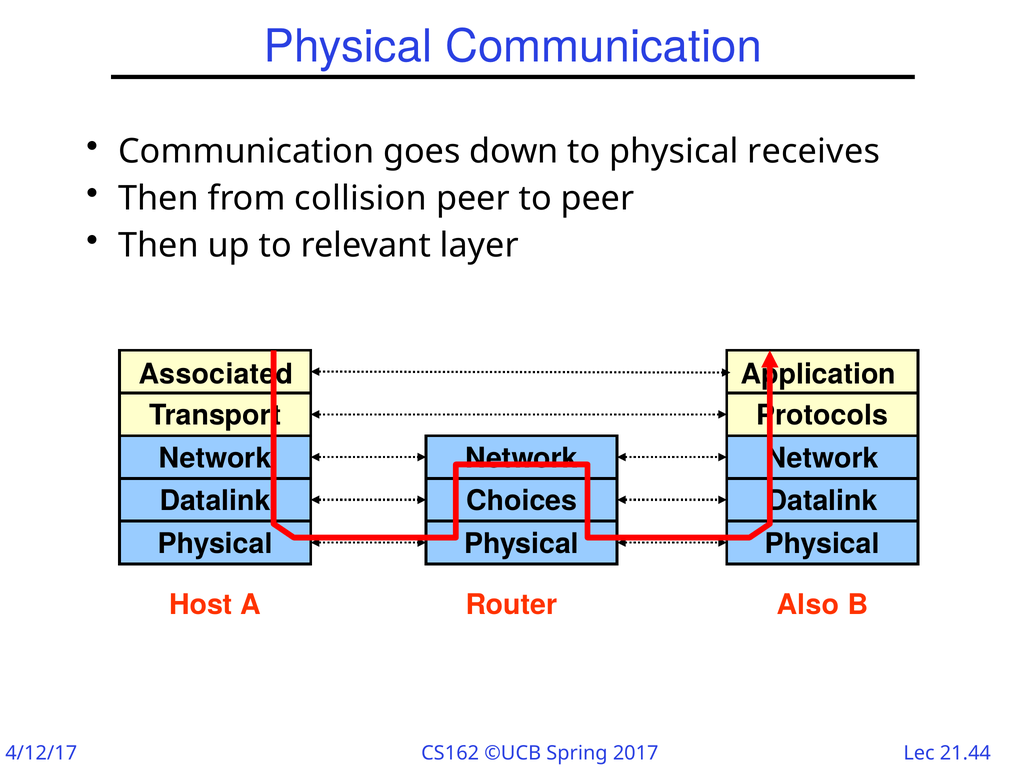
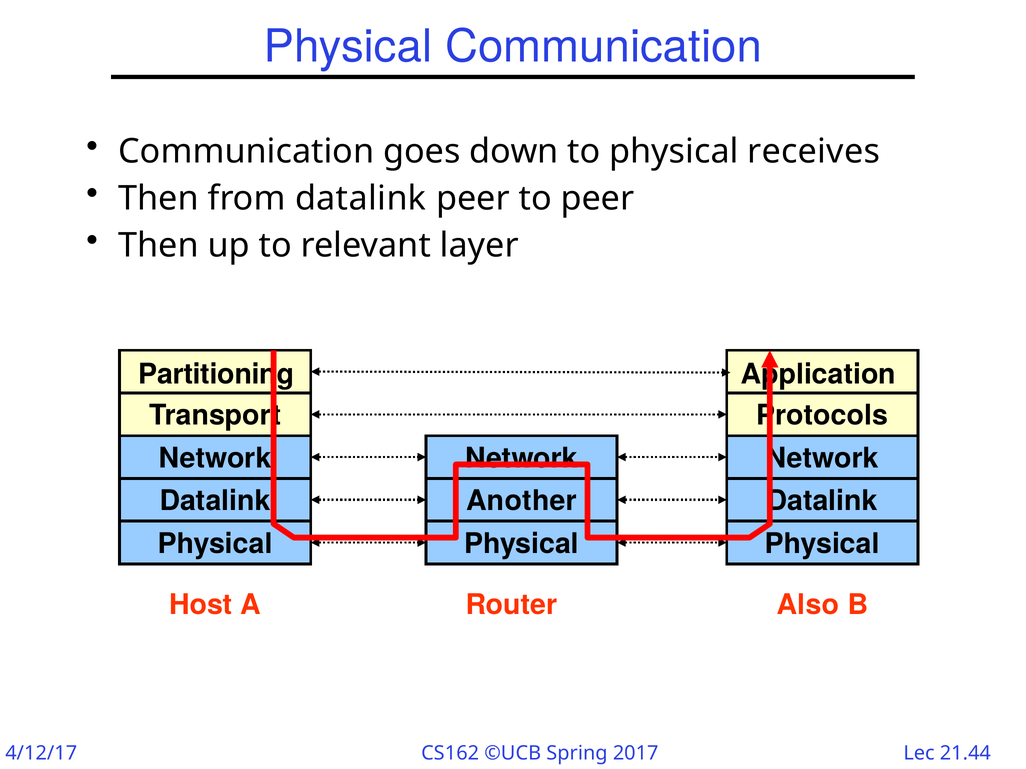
from collision: collision -> datalink
Associated: Associated -> Partitioning
Choices: Choices -> Another
